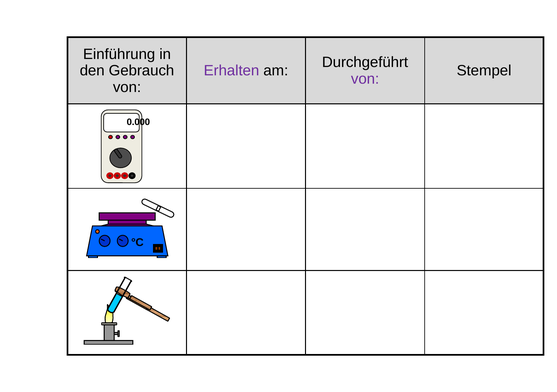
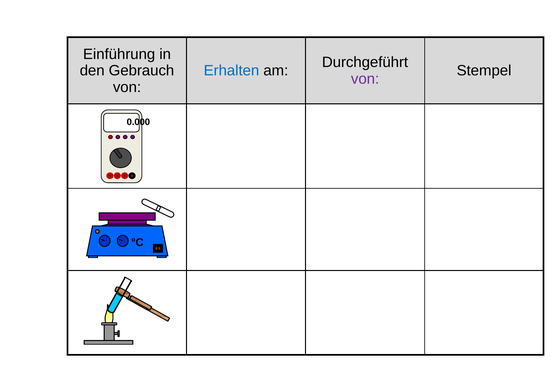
Erhalten colour: purple -> blue
